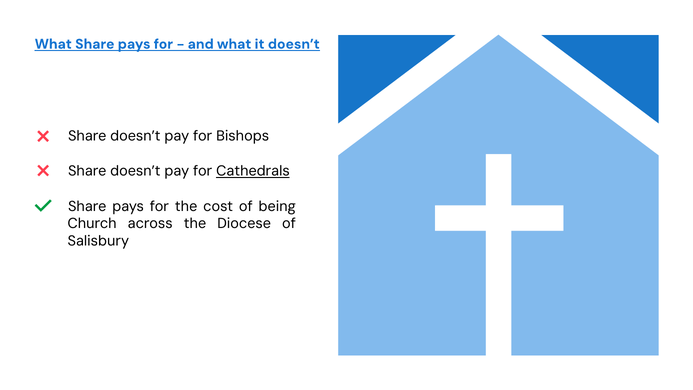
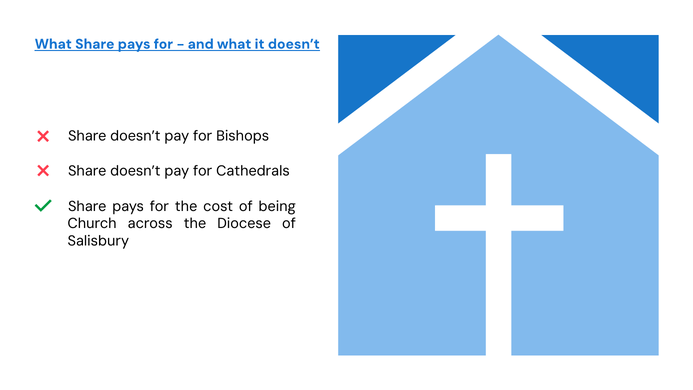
Cathedrals underline: present -> none
